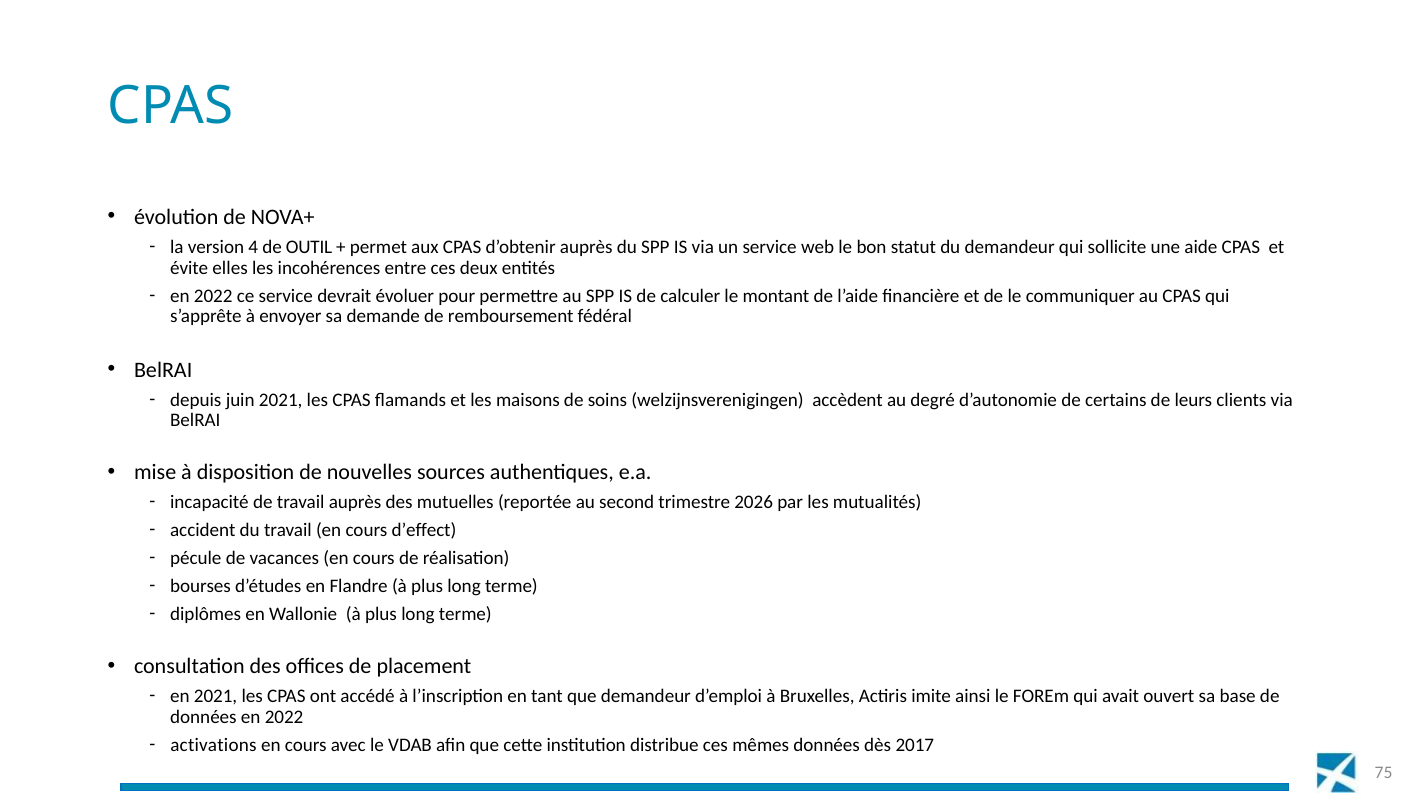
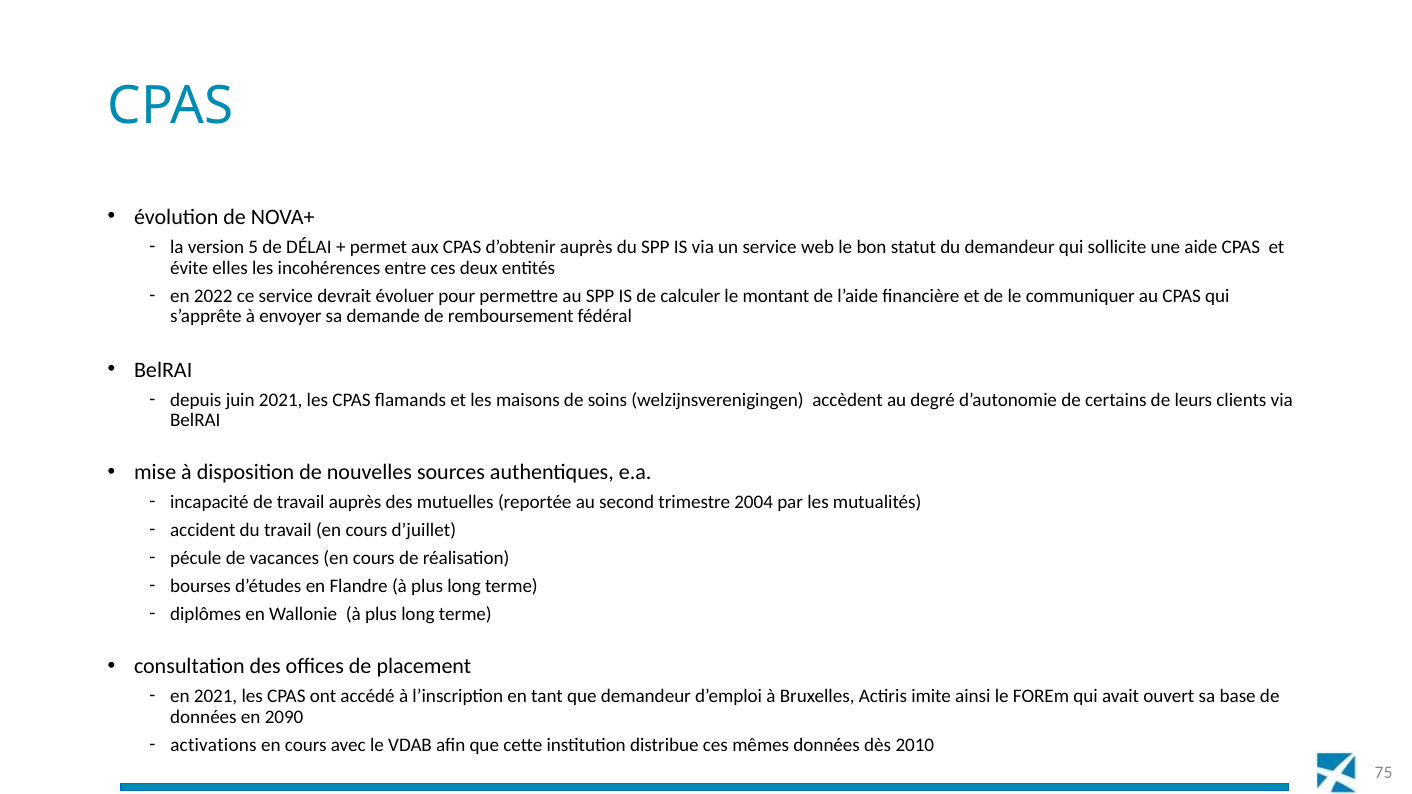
4: 4 -> 5
OUTIL: OUTIL -> DÉLAI
2026: 2026 -> 2004
d’effect: d’effect -> d’juillet
données en 2022: 2022 -> 2090
2017: 2017 -> 2010
